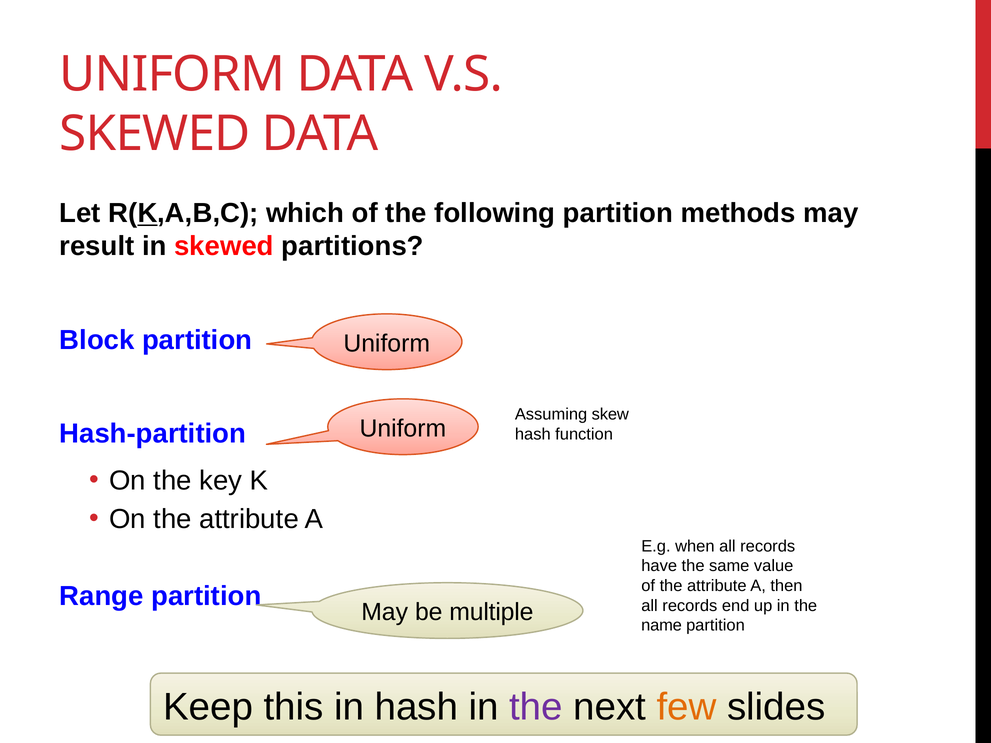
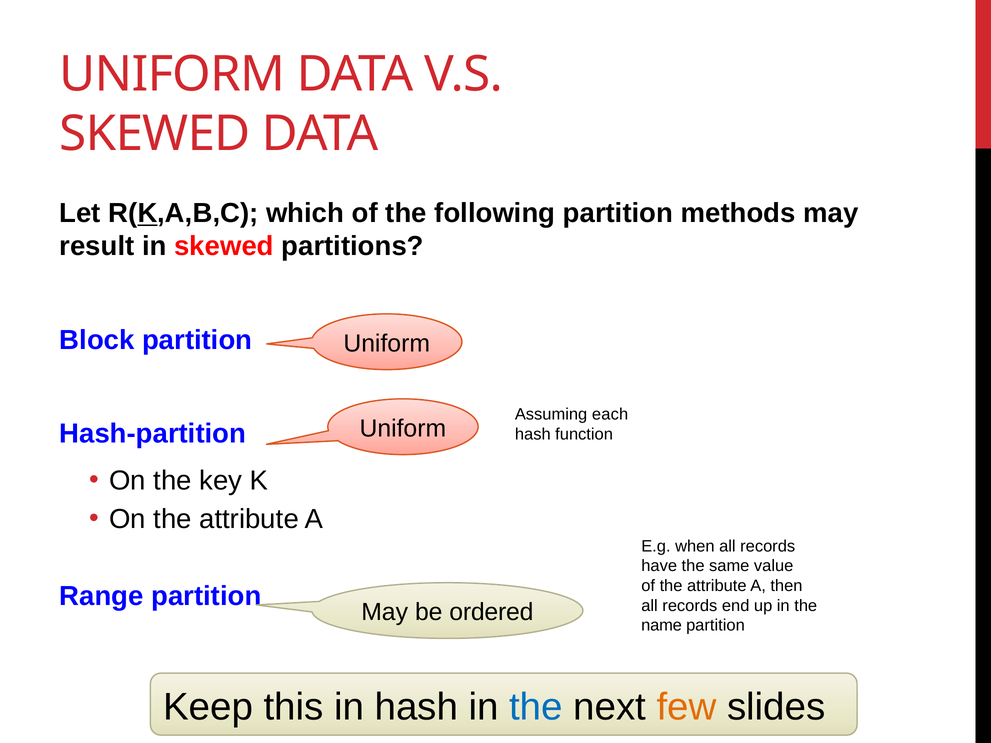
skew: skew -> each
multiple: multiple -> ordered
the at (536, 707) colour: purple -> blue
